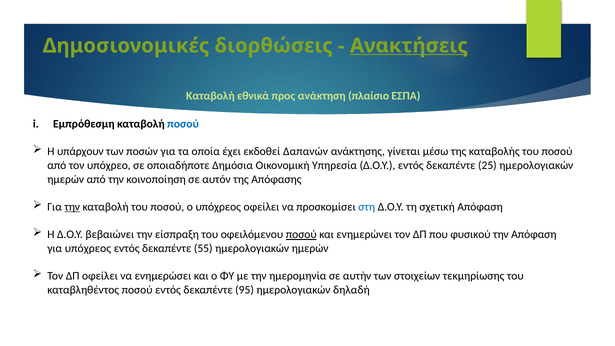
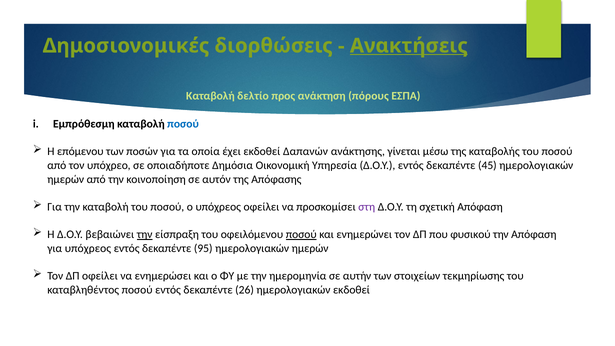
εθνικά: εθνικά -> δελτίο
πλαίσιο: πλαίσιο -> πόρους
υπάρχουν: υπάρχουν -> επόμενου
25: 25 -> 45
την at (72, 207) underline: present -> none
στη colour: blue -> purple
την at (145, 235) underline: none -> present
55: 55 -> 95
95: 95 -> 26
ημερολογιακών δηλαδή: δηλαδή -> εκδοθεί
